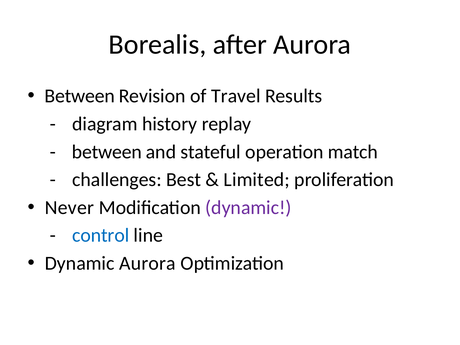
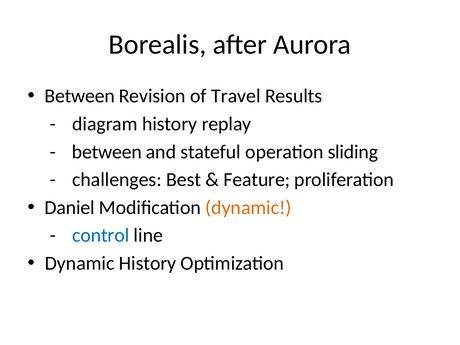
match: match -> sliding
Limited: Limited -> Feature
Never: Never -> Daniel
dynamic at (248, 208) colour: purple -> orange
Dynamic Aurora: Aurora -> History
